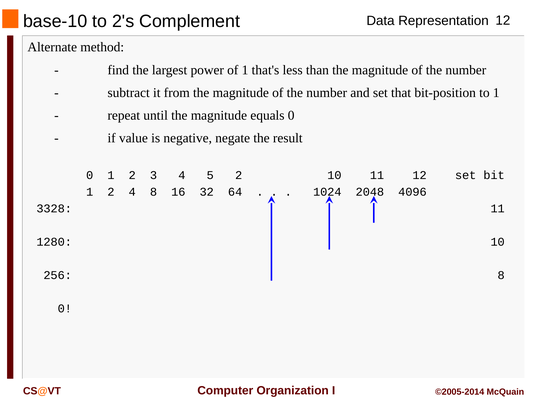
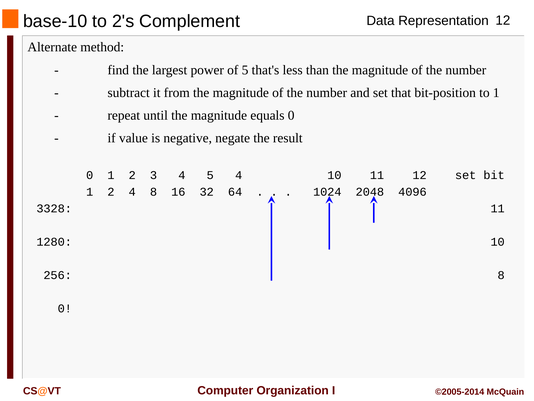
of 1: 1 -> 5
5 2: 2 -> 4
